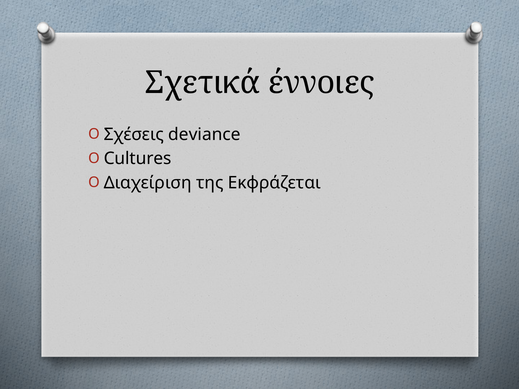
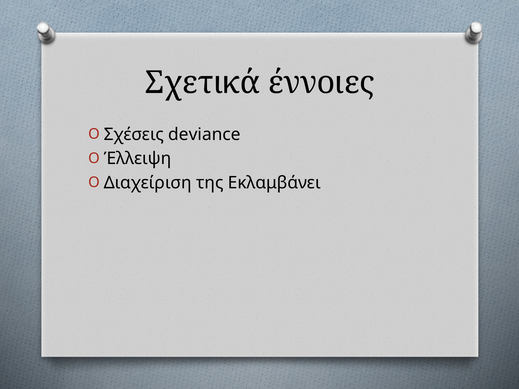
Cultures: Cultures -> Έλλειψη
Εκφράζεται: Εκφράζεται -> Εκλαμβάνει
